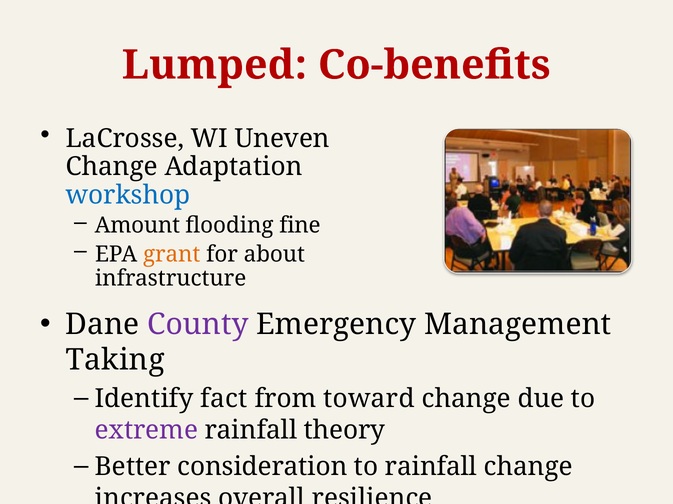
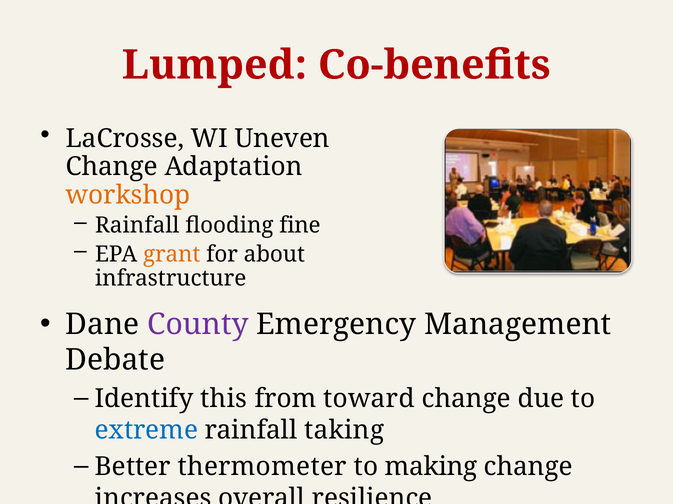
workshop colour: blue -> orange
Amount at (137, 226): Amount -> Rainfall
Taking: Taking -> Debate
fact: fact -> this
extreme colour: purple -> blue
theory: theory -> taking
consideration: consideration -> thermometer
to rainfall: rainfall -> making
